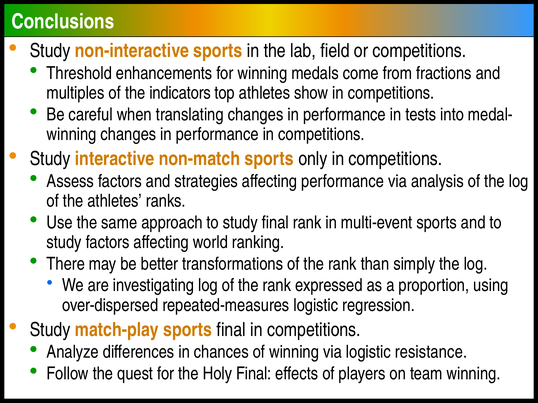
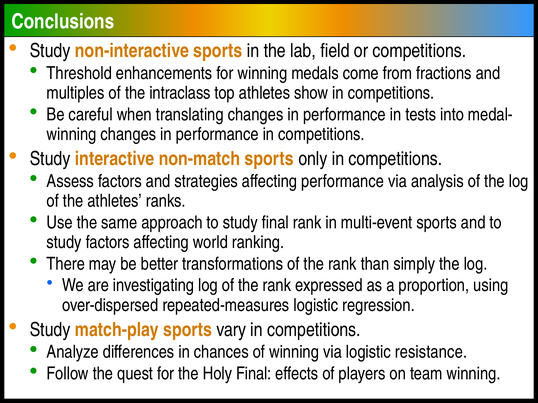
indicators: indicators -> intraclass
sports final: final -> vary
